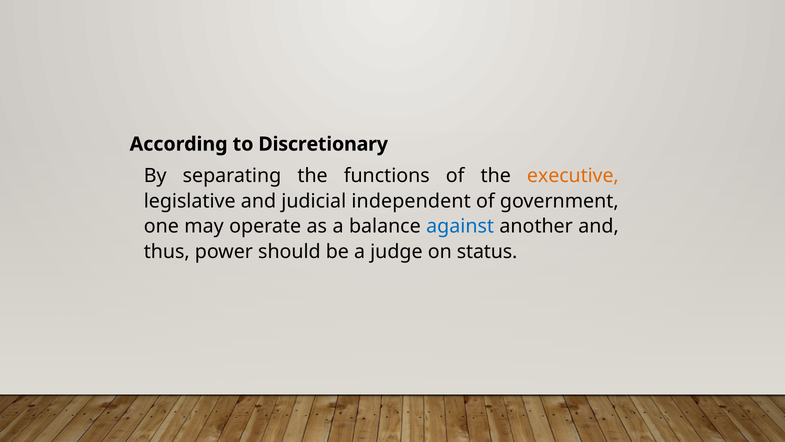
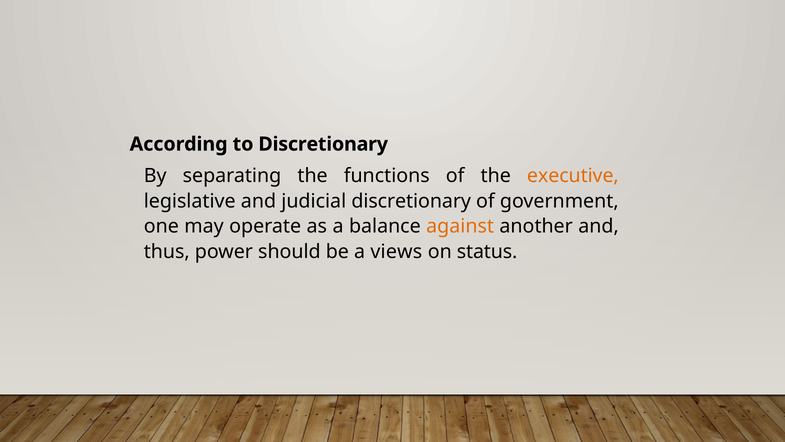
judicial independent: independent -> discretionary
against colour: blue -> orange
judge: judge -> views
